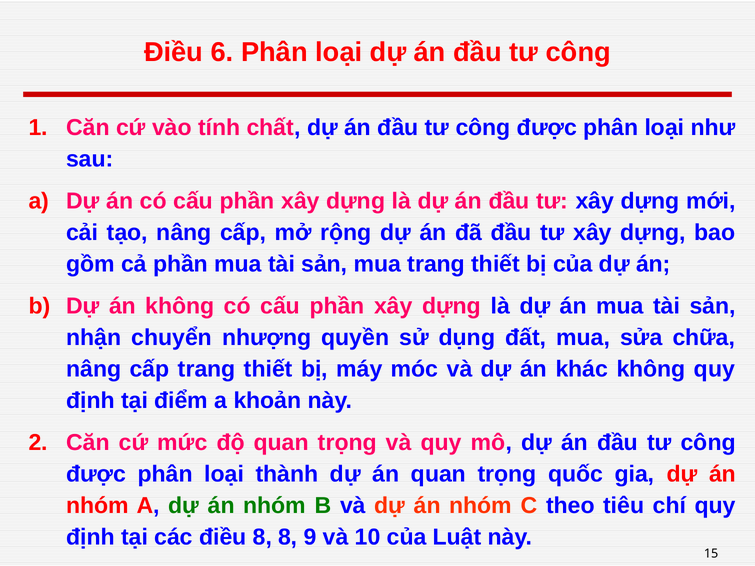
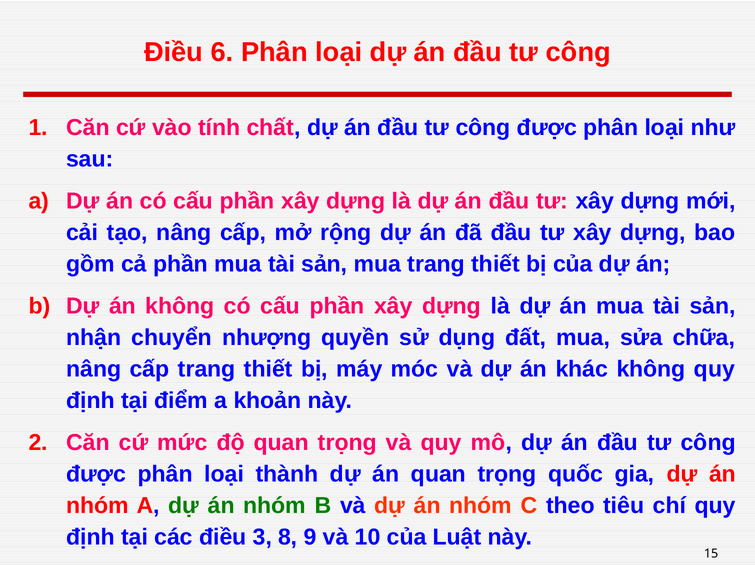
điều 8: 8 -> 3
